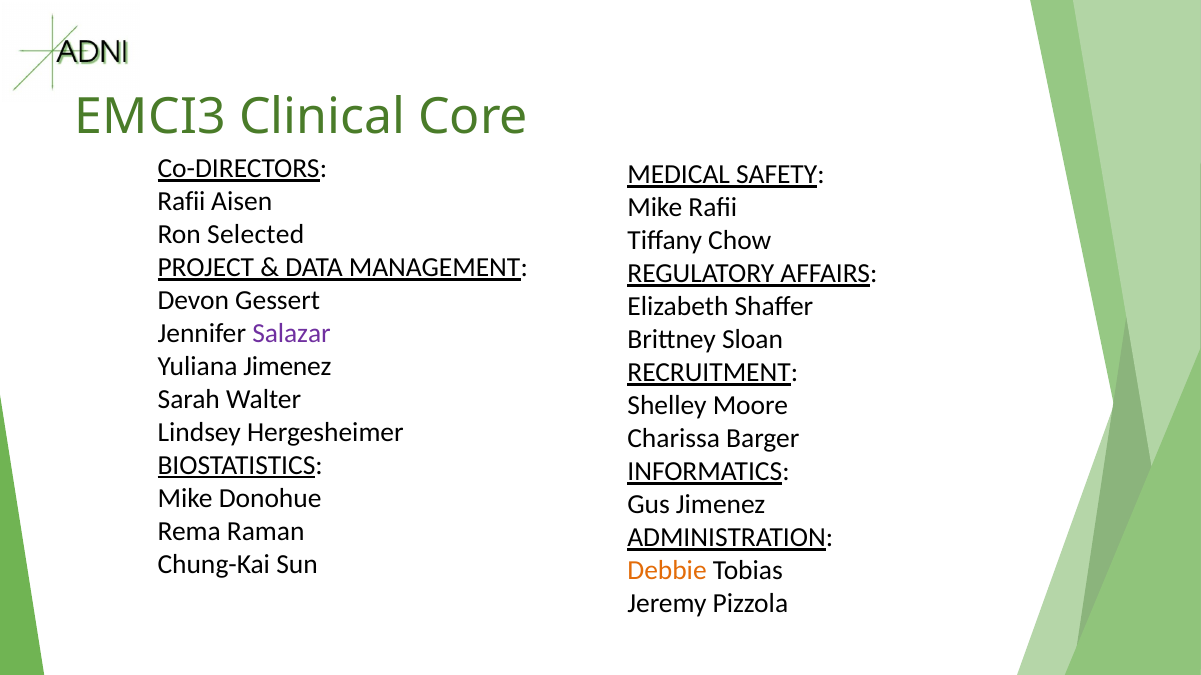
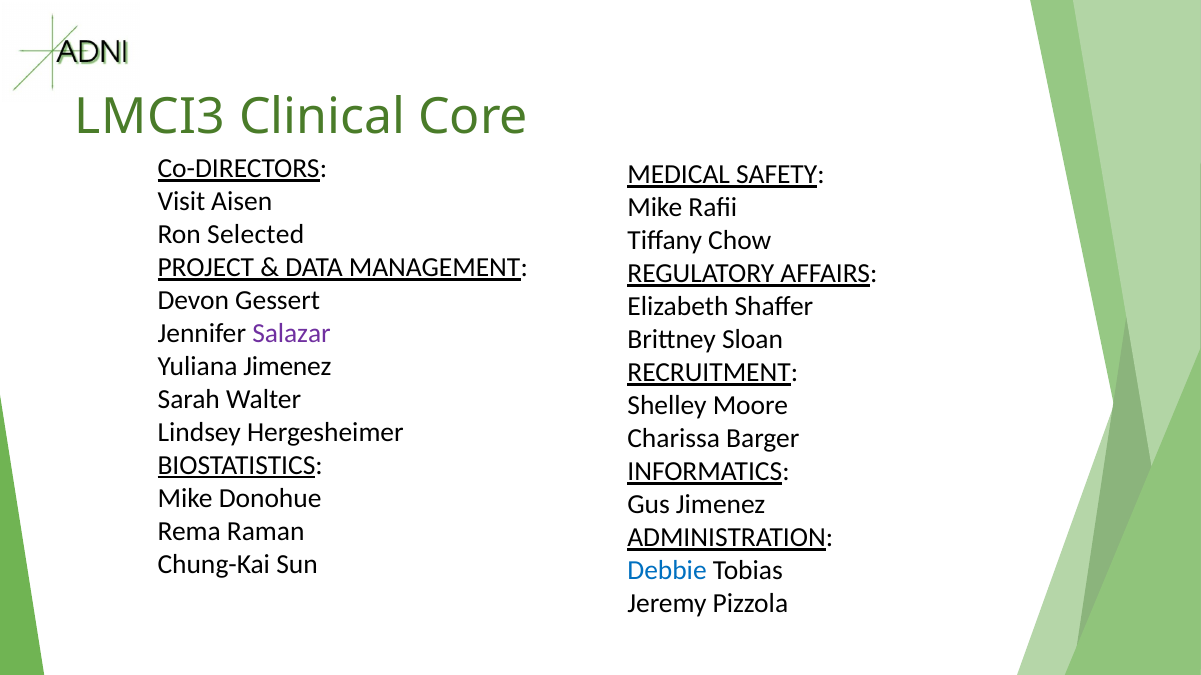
EMCI3: EMCI3 -> LMCI3
Rafii at (181, 202): Rafii -> Visit
Debbie colour: orange -> blue
